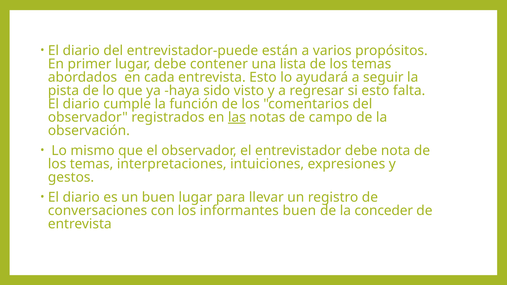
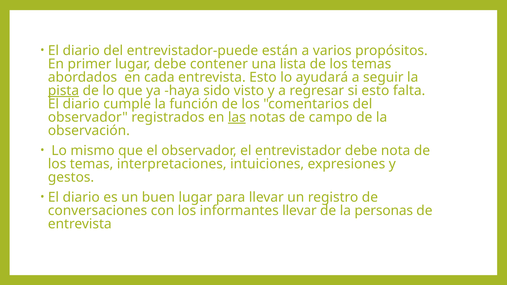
pista underline: none -> present
informantes buen: buen -> llevar
conceder: conceder -> personas
